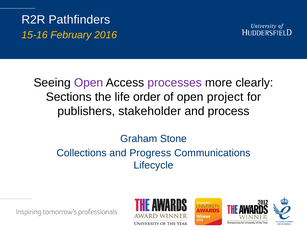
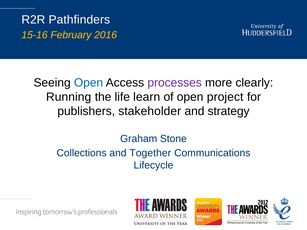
Open at (89, 83) colour: purple -> blue
Sections: Sections -> Running
order: order -> learn
process: process -> strategy
Progress: Progress -> Together
